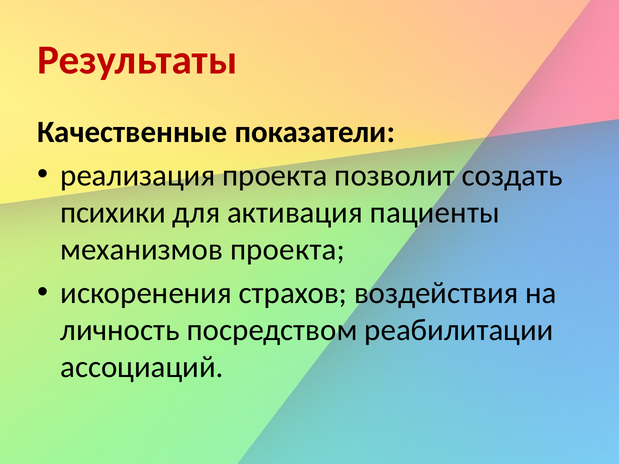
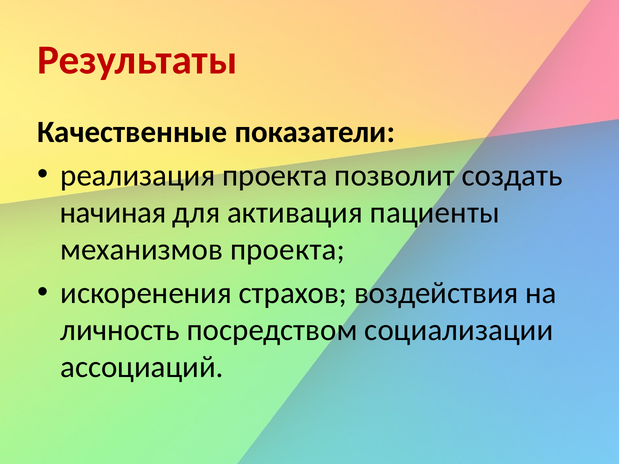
психики: психики -> начиная
реабилитации: реабилитации -> социализации
